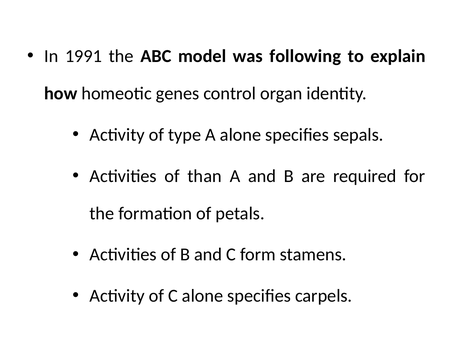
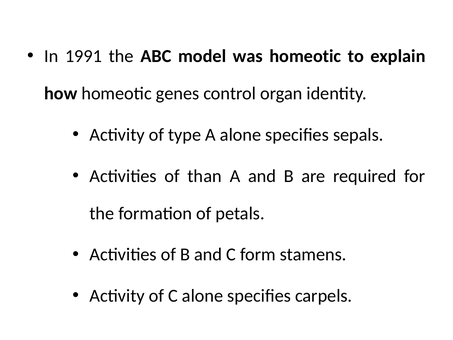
was following: following -> homeotic
